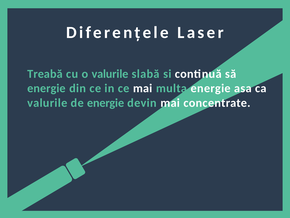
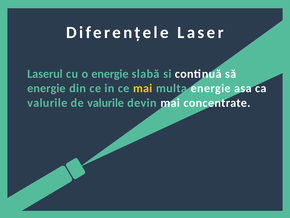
Treabă: Treabă -> Laserul
o valurile: valurile -> energie
mai at (143, 88) colour: white -> yellow
de energie: energie -> valurile
